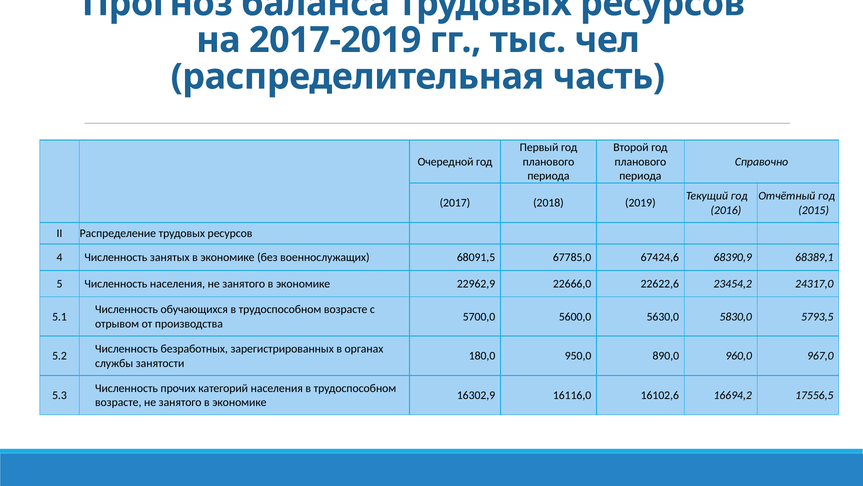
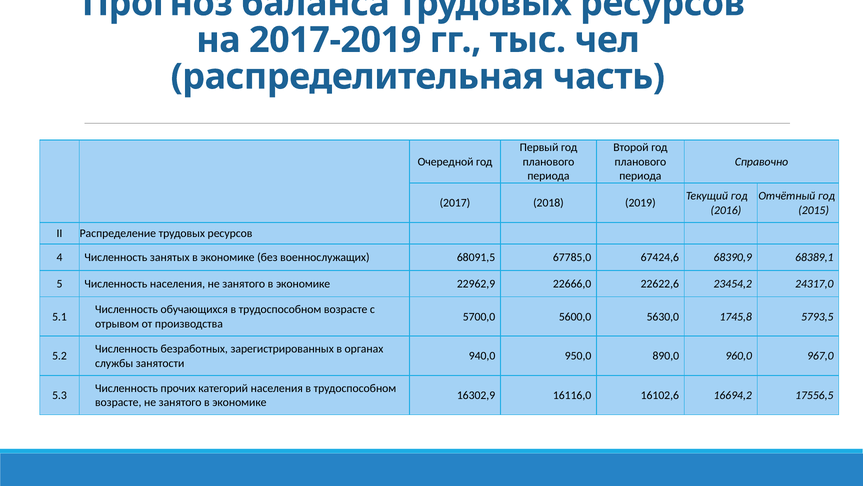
5830,0: 5830,0 -> 1745,8
180,0: 180,0 -> 940,0
